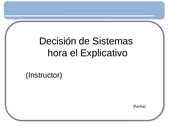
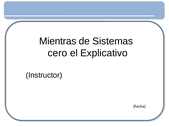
Decisión: Decisión -> Mientras
hora: hora -> cero
